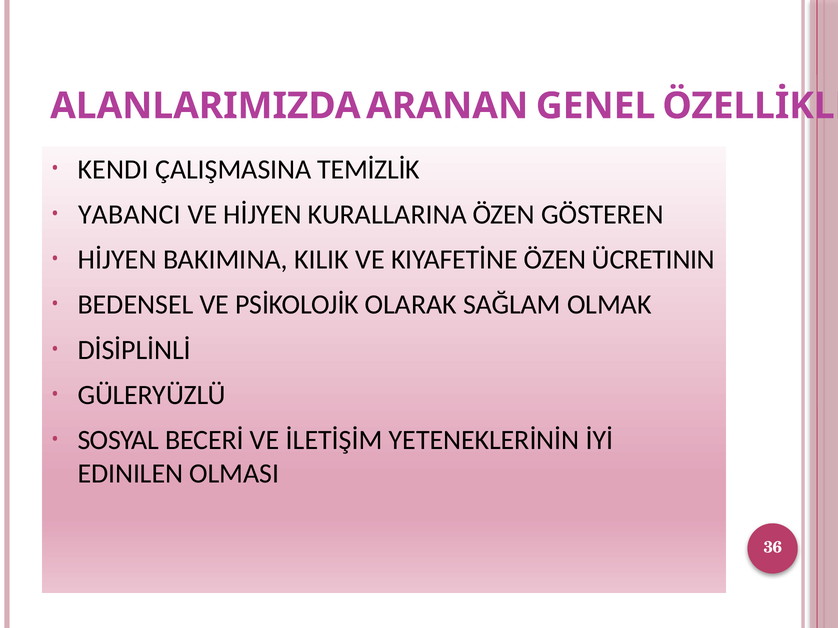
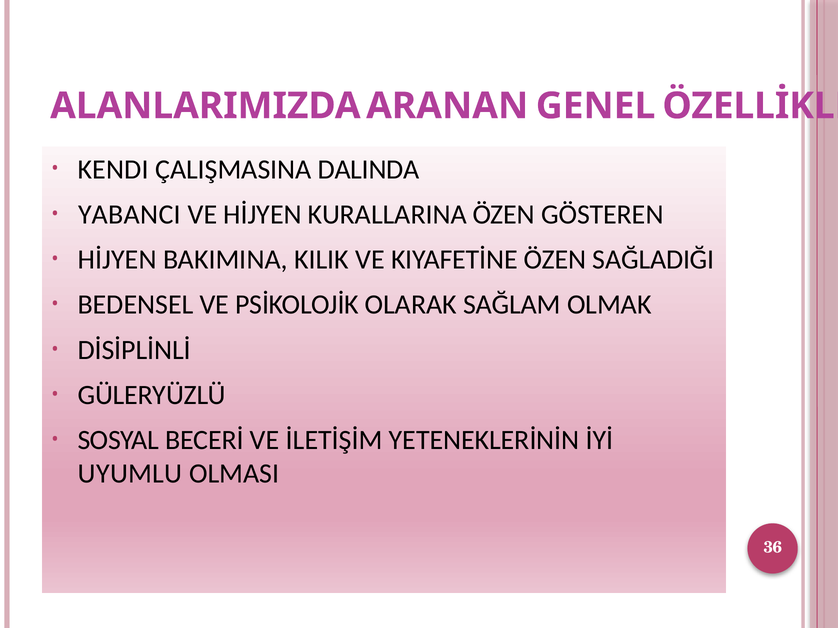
TEMİZLİK: TEMİZLİK -> DALINDA
ÜCRETININ: ÜCRETININ -> SAĞLADIĞI
EDINILEN: EDINILEN -> UYUMLU
